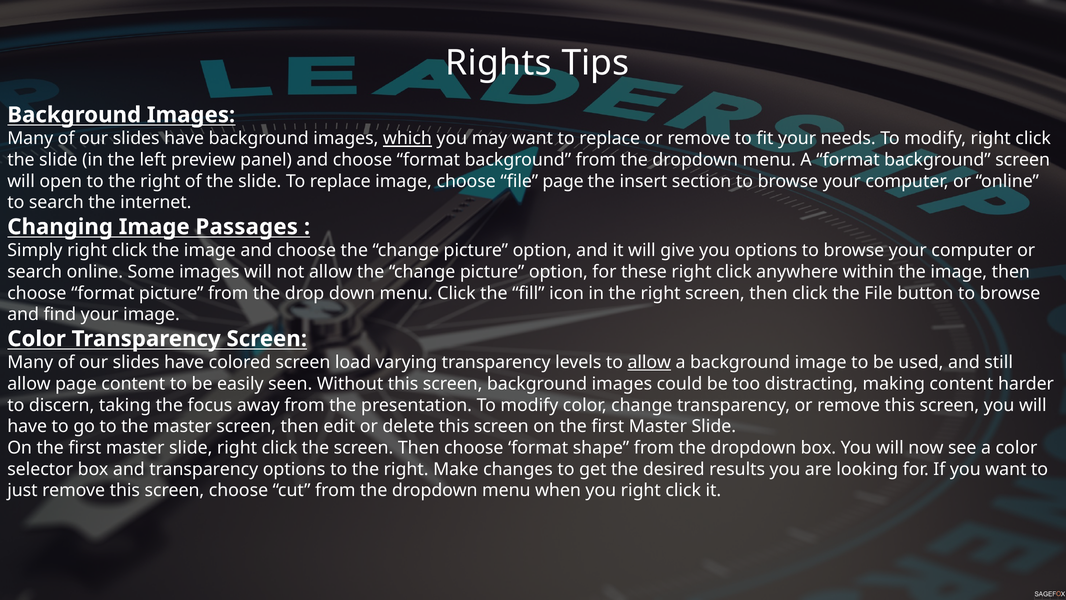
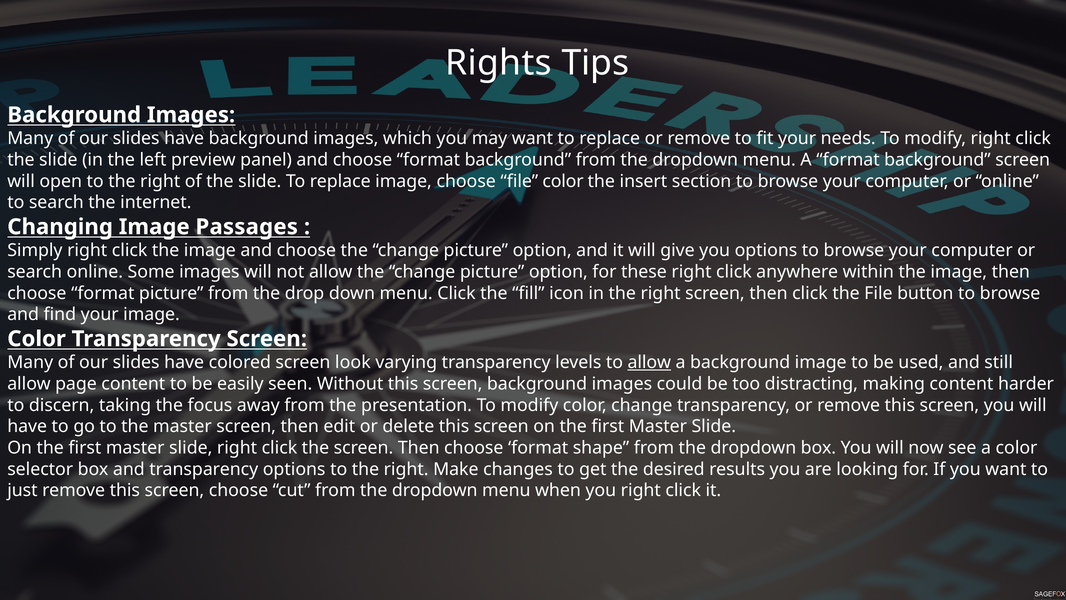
which underline: present -> none
file page: page -> color
load: load -> look
